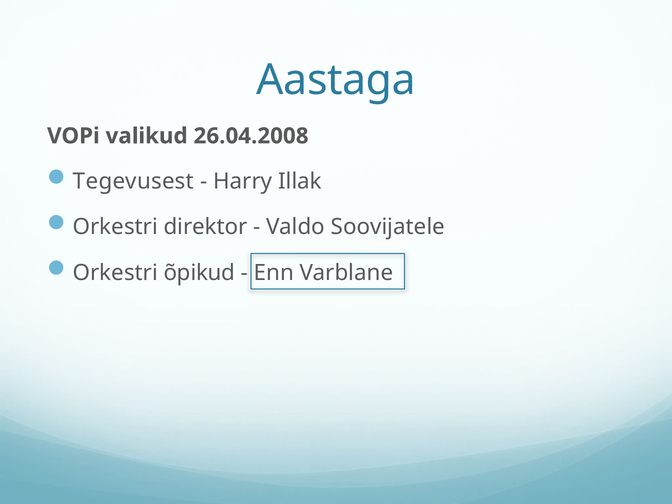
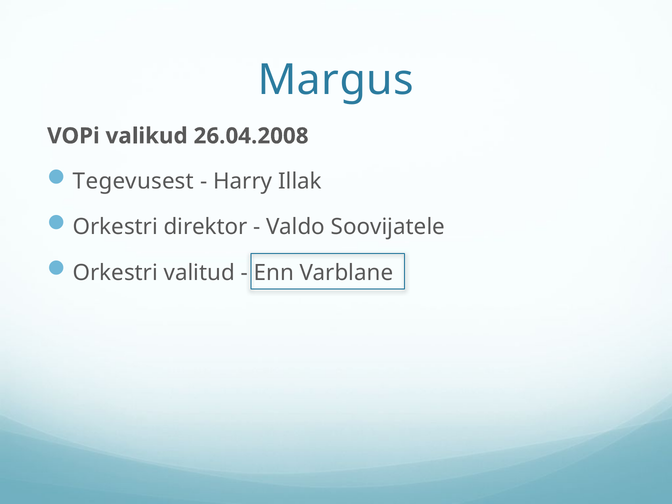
Aastaga: Aastaga -> Margus
õpikud: õpikud -> valitud
